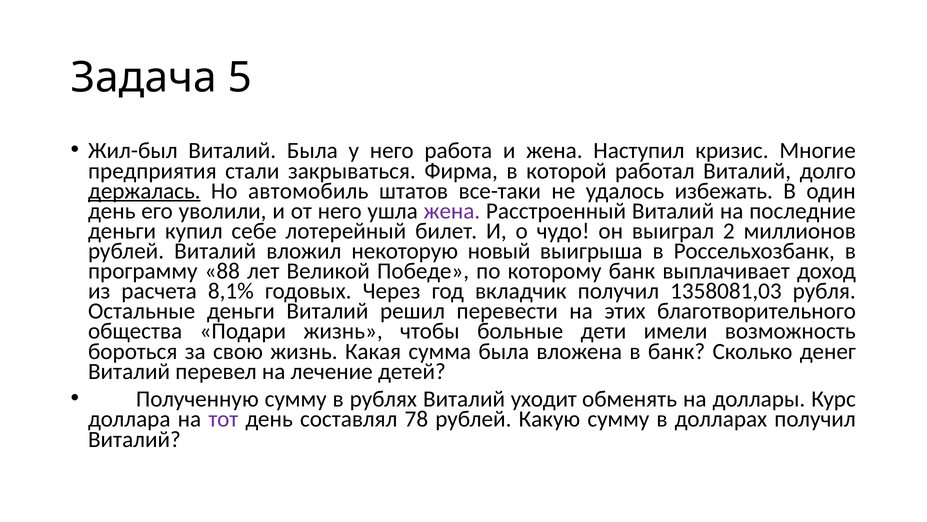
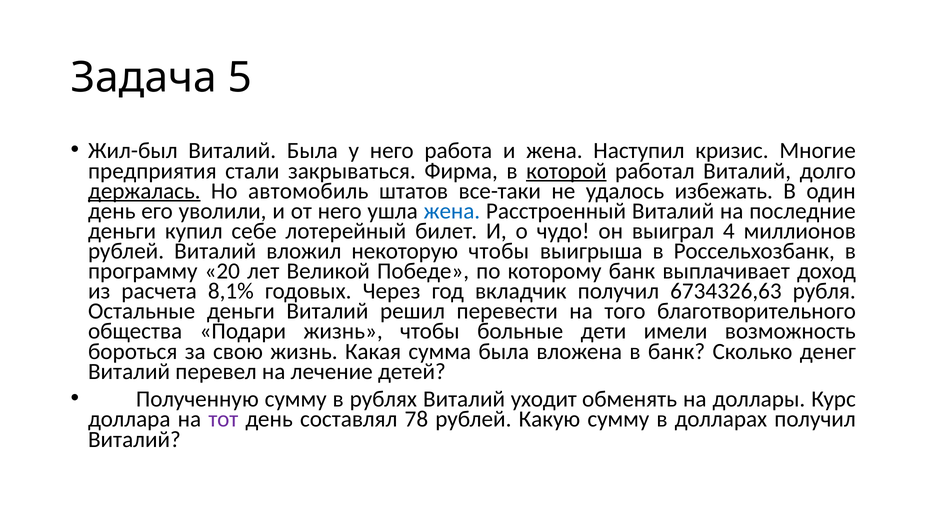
которой underline: none -> present
жена at (452, 211) colour: purple -> blue
2: 2 -> 4
некоторую новый: новый -> чтобы
88: 88 -> 20
1358081,03: 1358081,03 -> 6734326,63
этих: этих -> того
